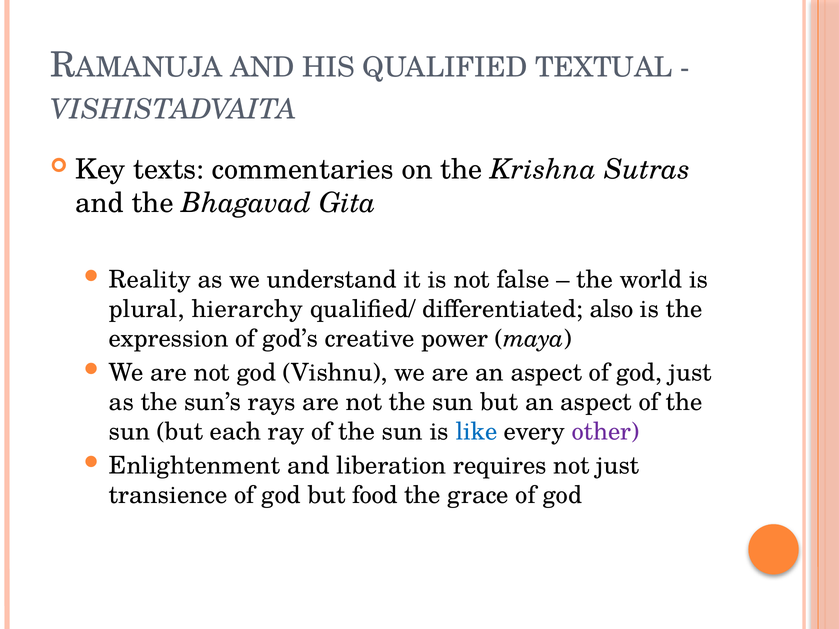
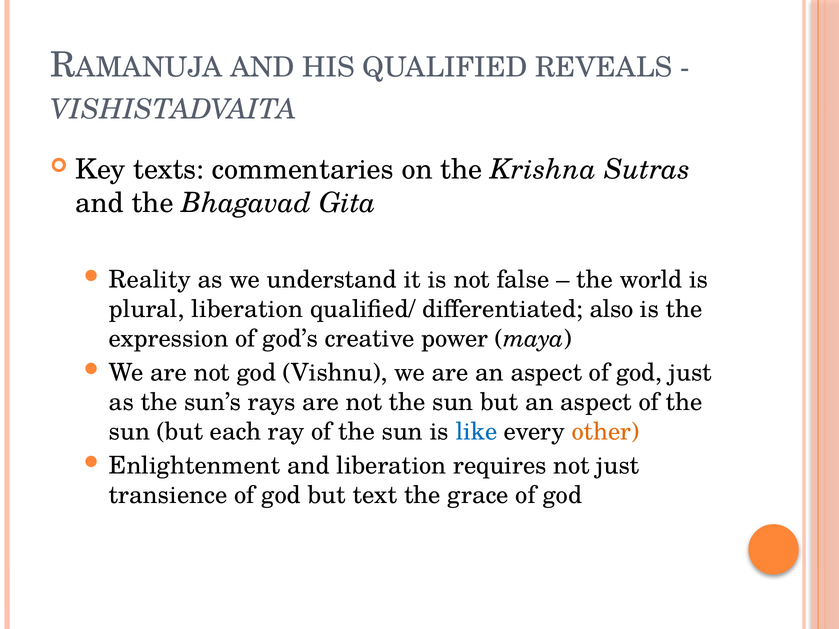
TEXTUAL: TEXTUAL -> REVEALS
plural hierarchy: hierarchy -> liberation
other colour: purple -> orange
food: food -> text
